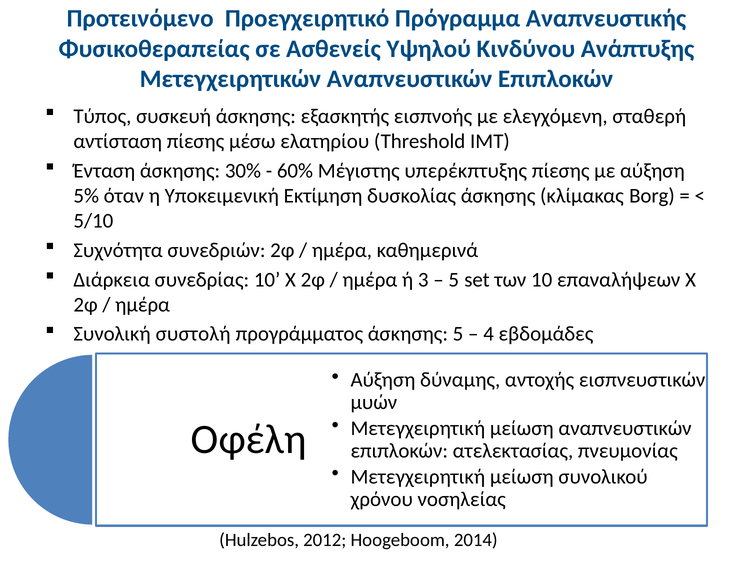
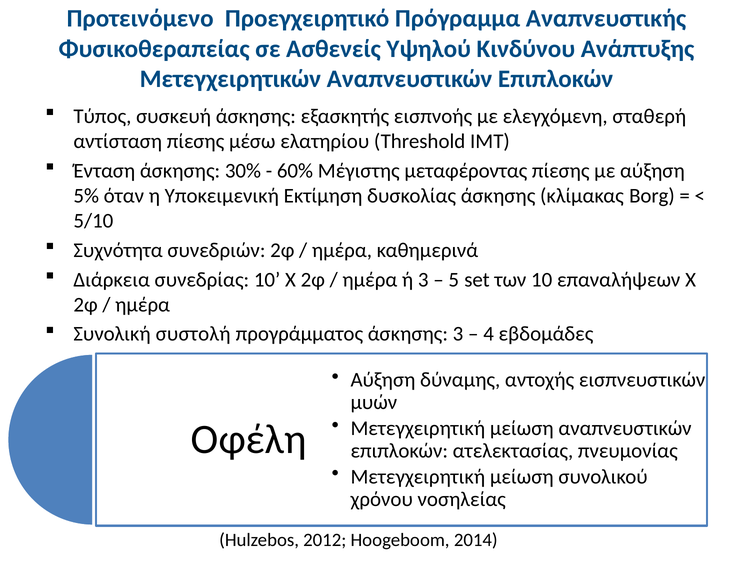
υπερέκπτυξης: υπερέκπτυξης -> μεταφέροντας
άσκησης 5: 5 -> 3
